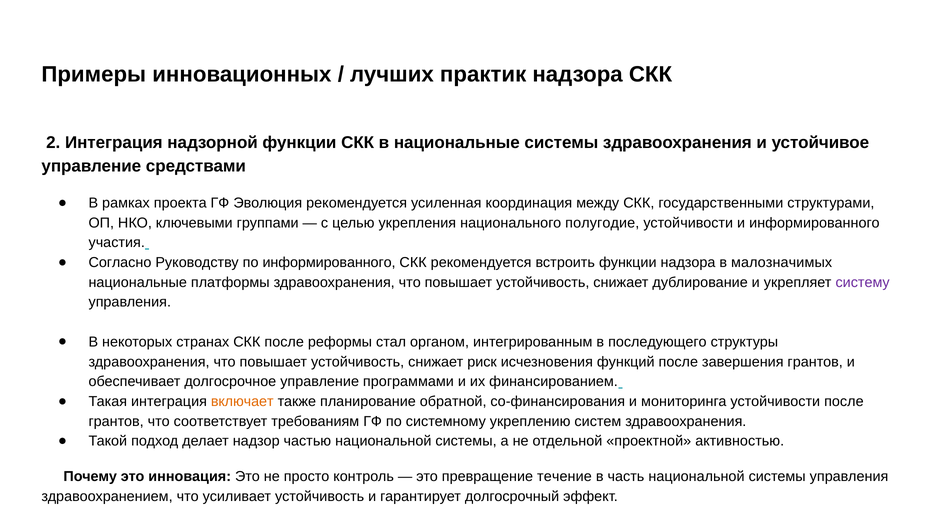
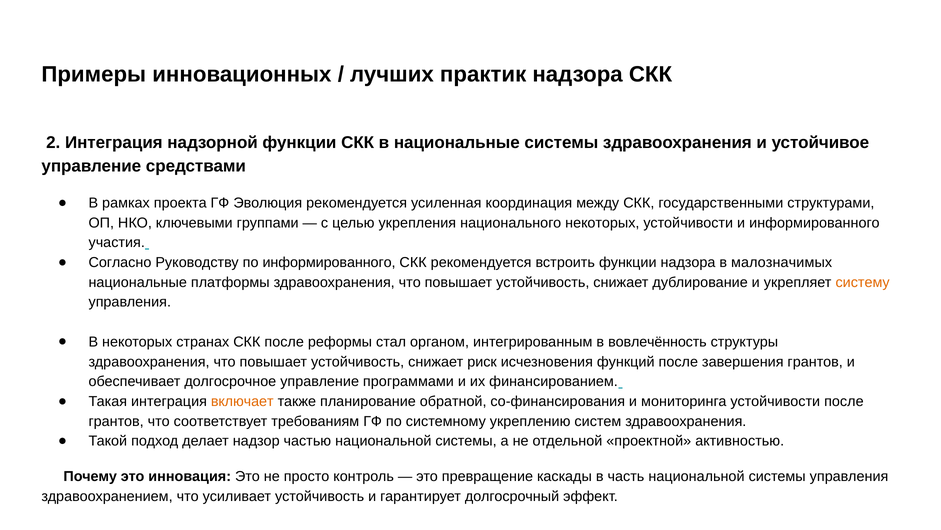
национального полугодие: полугодие -> некоторых
систему colour: purple -> orange
последующего: последующего -> вовлечённость
течение: течение -> каскады
